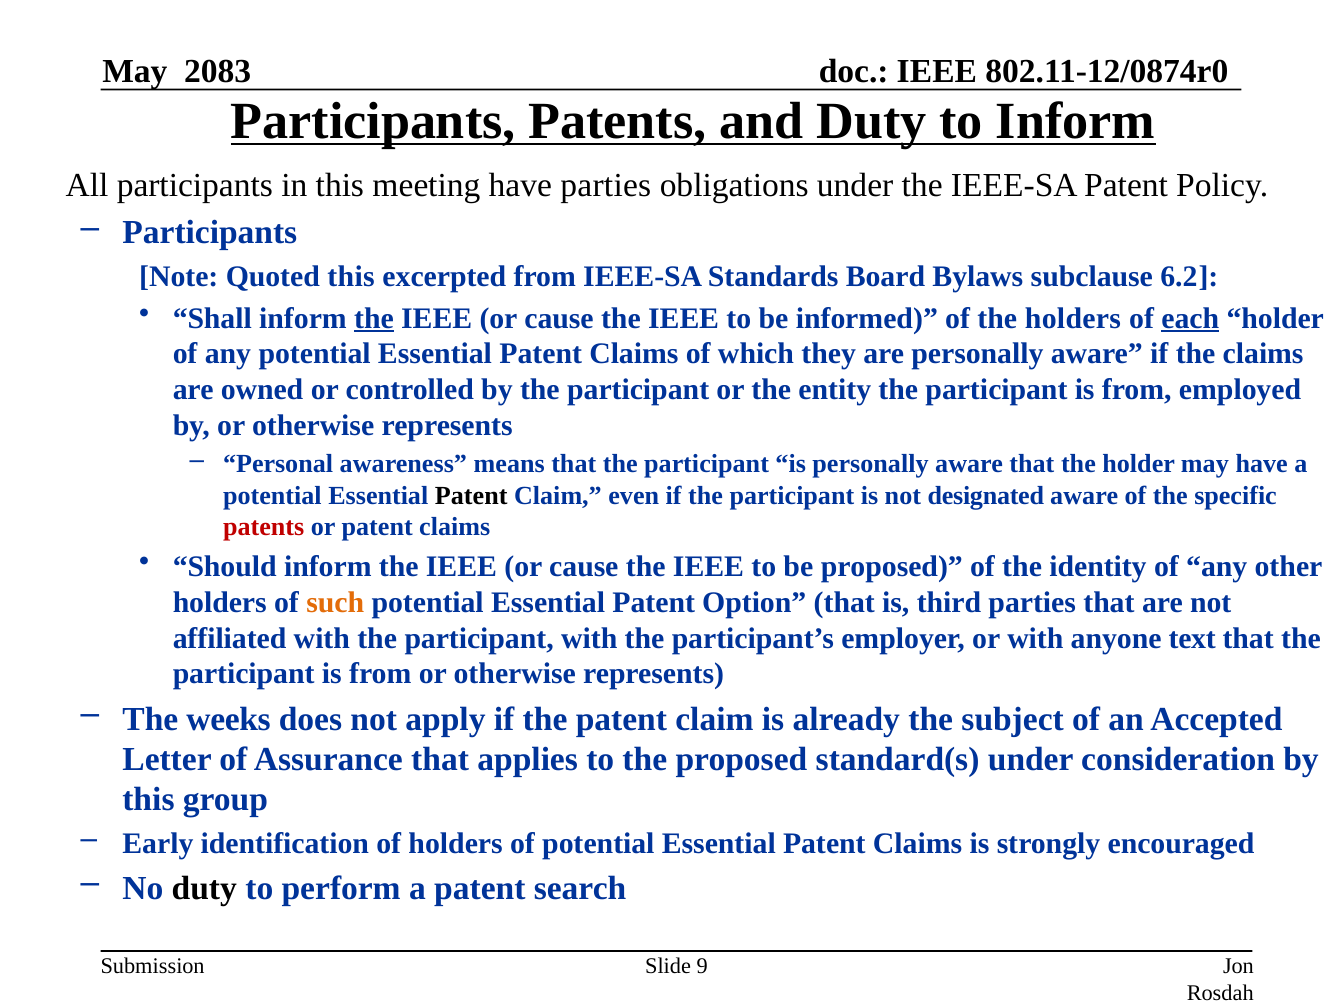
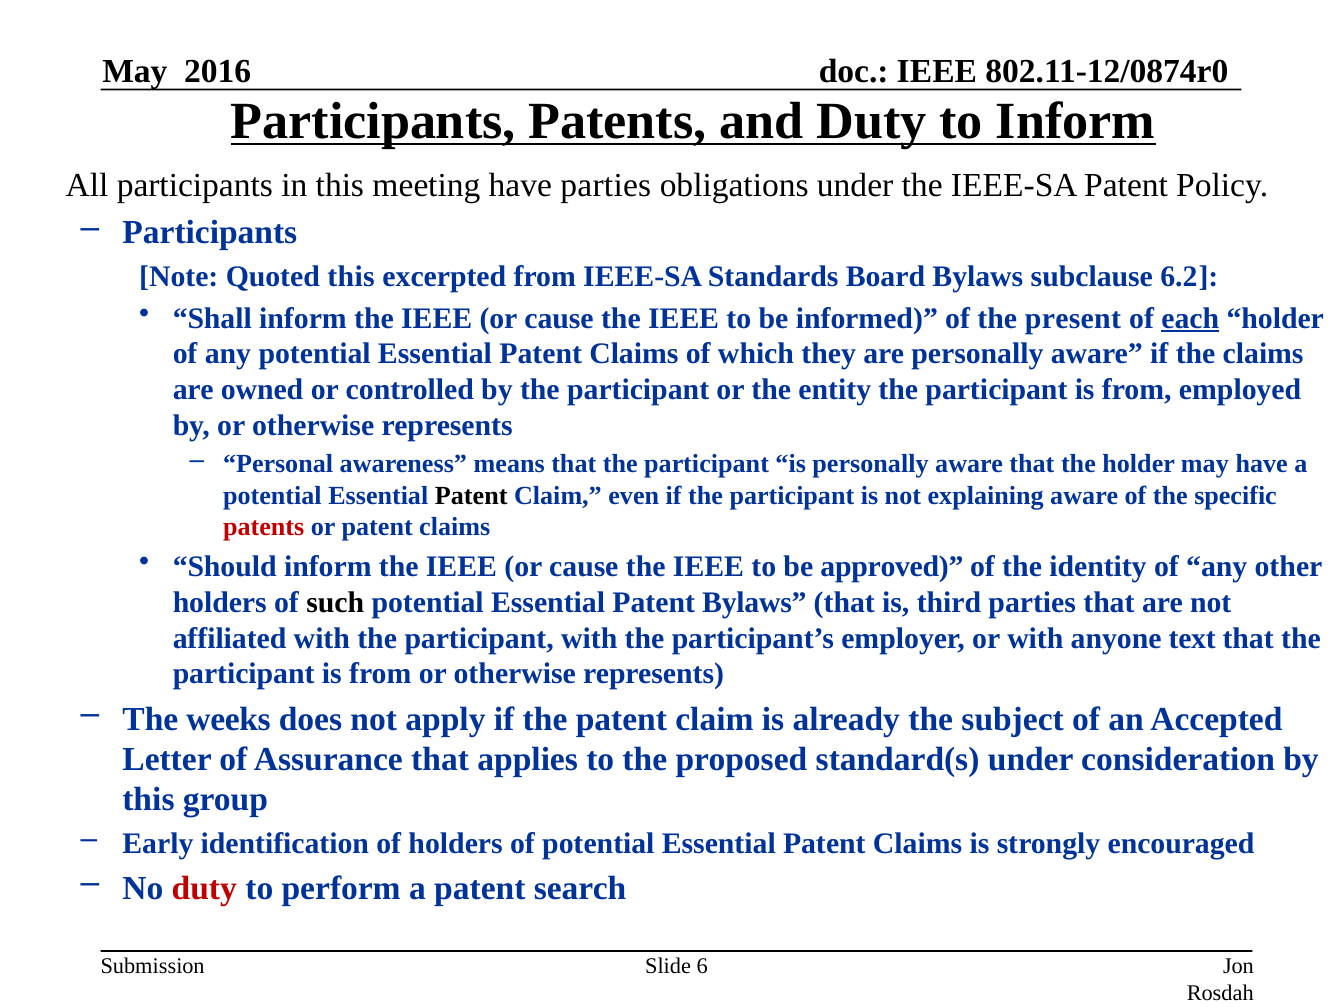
2083: 2083 -> 2016
the at (374, 318) underline: present -> none
the holders: holders -> present
designated: designated -> explaining
be proposed: proposed -> approved
such colour: orange -> black
Patent Option: Option -> Bylaws
duty at (204, 888) colour: black -> red
9: 9 -> 6
